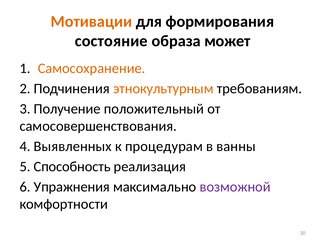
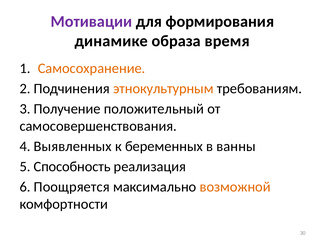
Мотивации colour: orange -> purple
состояние: состояние -> динамике
может: может -> время
процедурам: процедурам -> беременных
Упражнения: Упражнения -> Поощряется
возможной colour: purple -> orange
